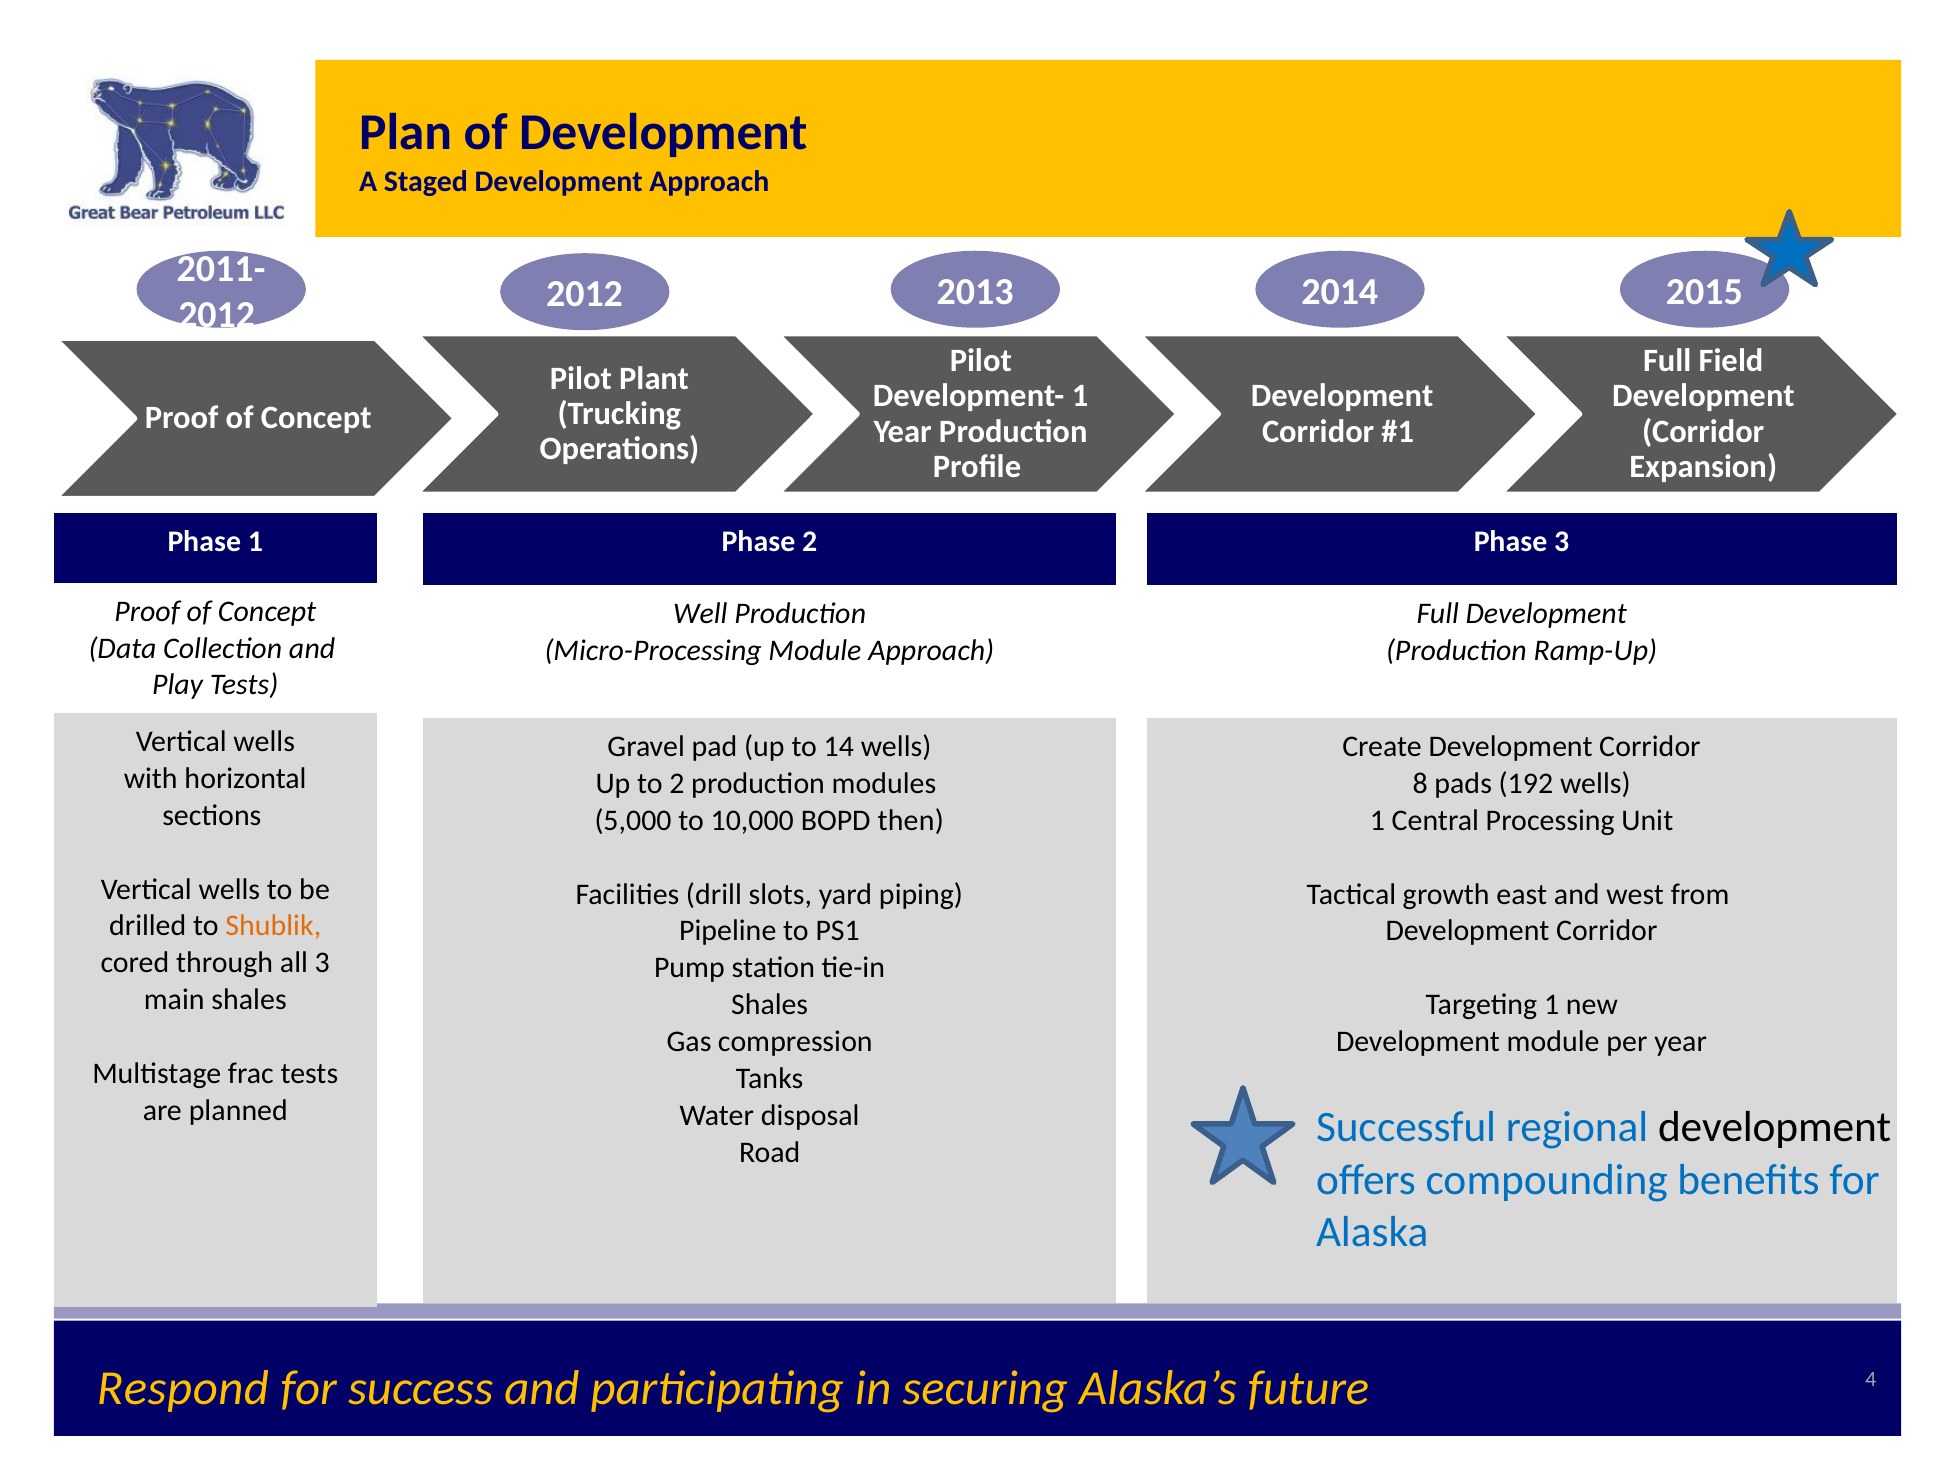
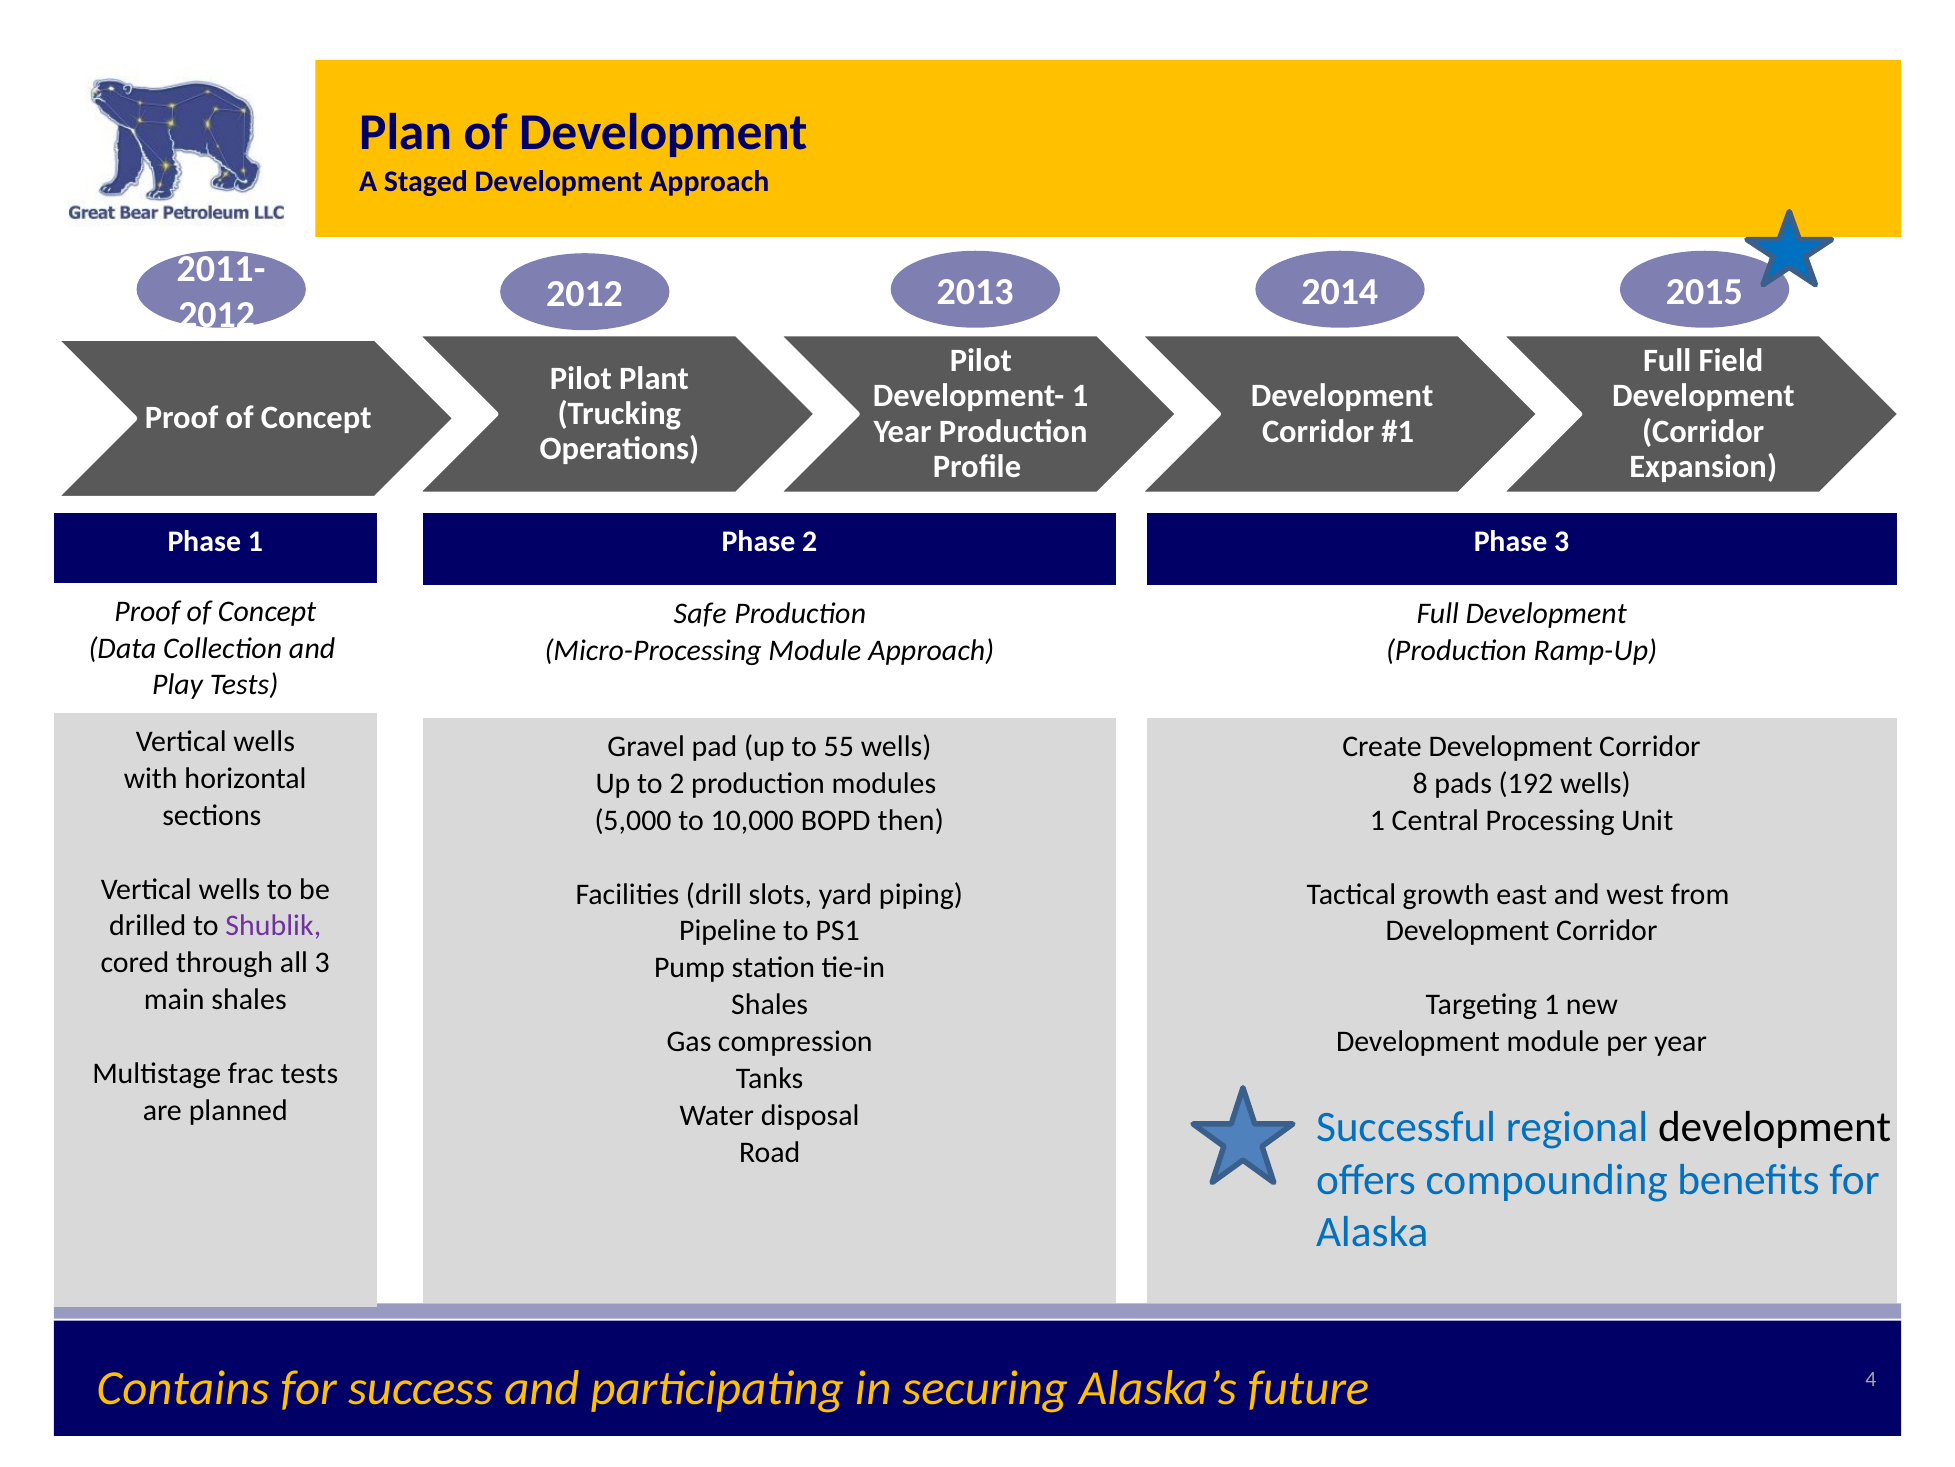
Well: Well -> Safe
14: 14 -> 55
Shublik colour: orange -> purple
Respond: Respond -> Contains
